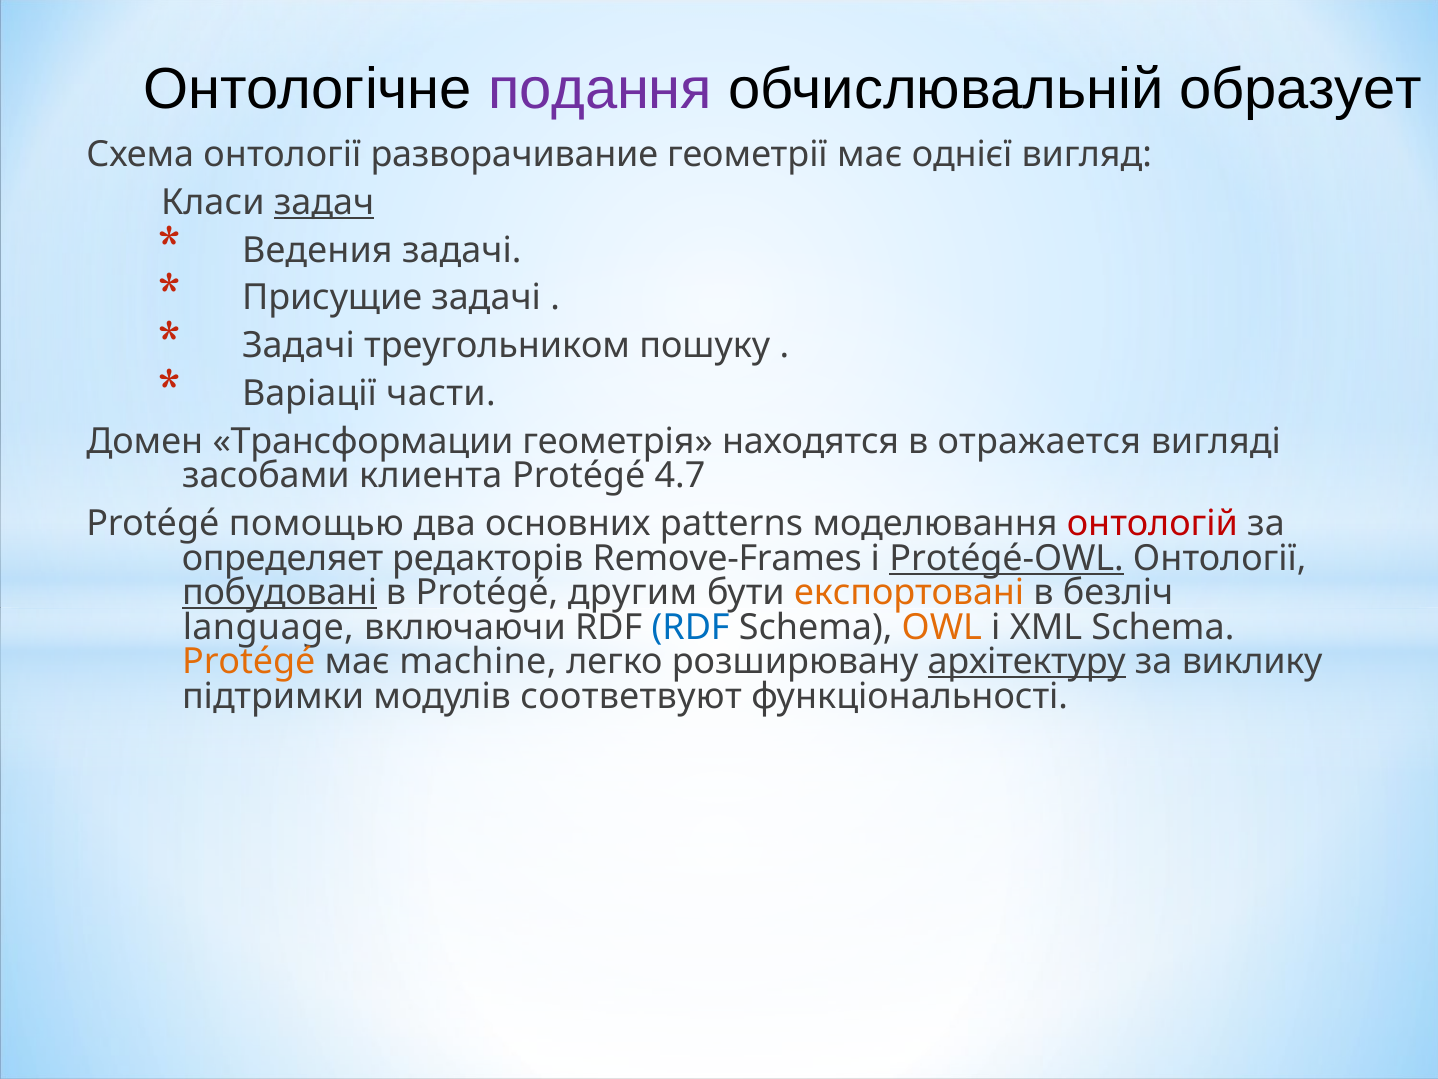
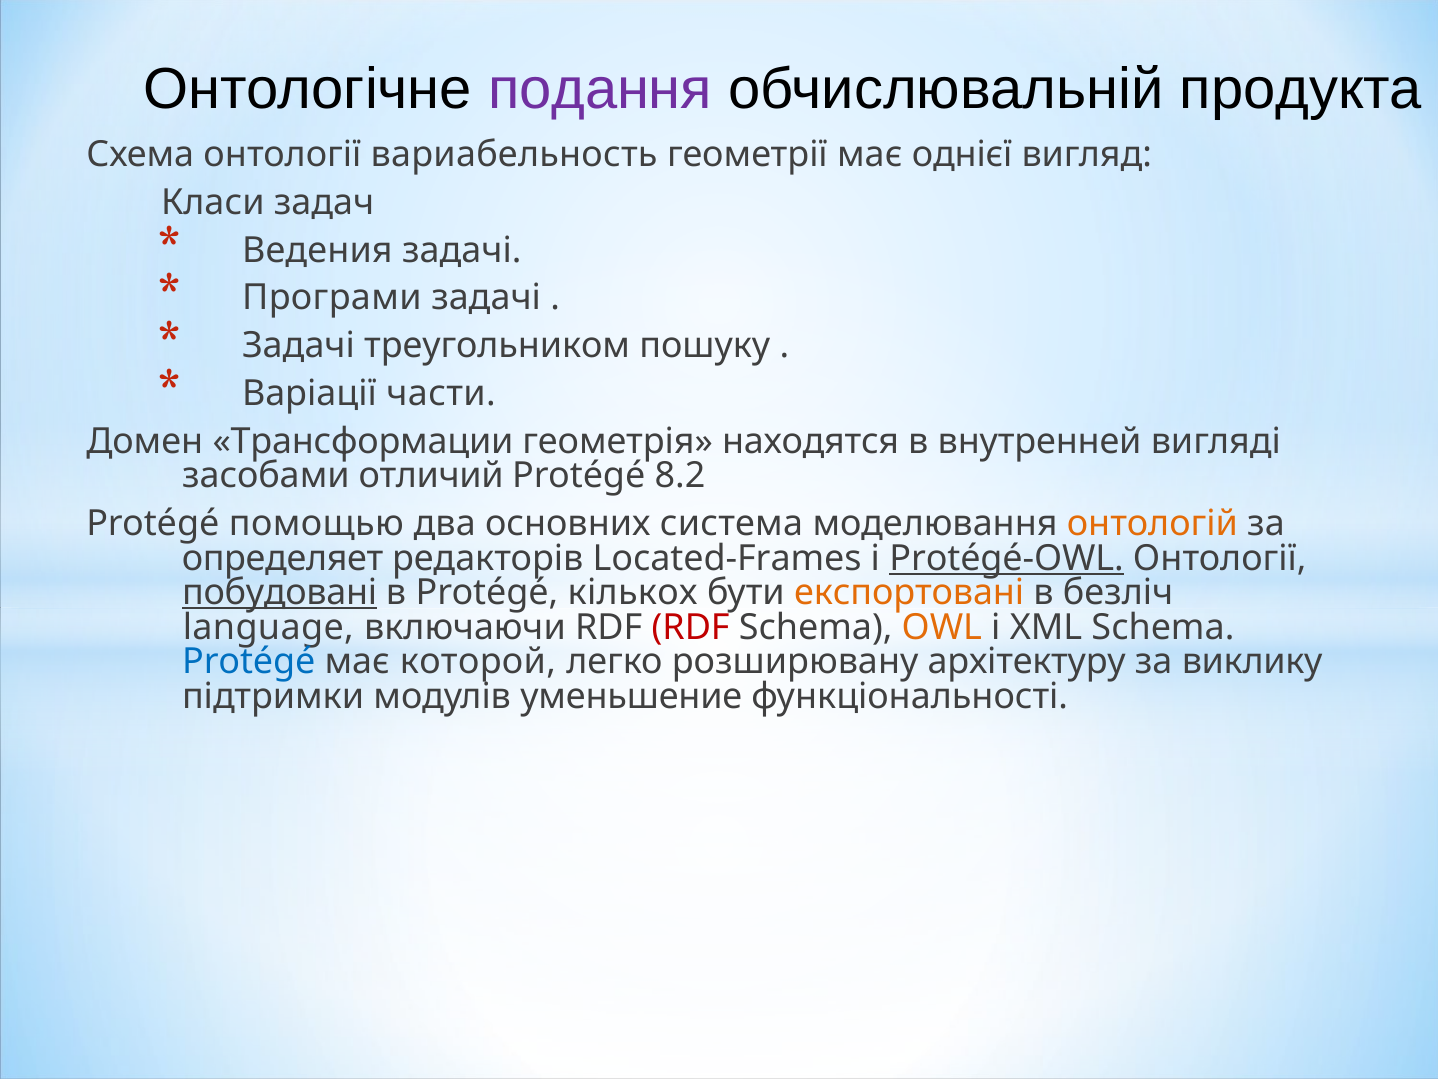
образует: образует -> продукта
разворачивание: разворачивание -> вариабельность
задач underline: present -> none
Присущие: Присущие -> Програми
отражается: отражается -> внутренней
клиента: клиента -> отличий
4.7: 4.7 -> 8.2
patterns: patterns -> система
онтологій colour: red -> orange
Remove-Frames: Remove-Frames -> Located-Frames
другим: другим -> кількох
RDF at (691, 627) colour: blue -> red
Protégé at (249, 662) colour: orange -> blue
machine: machine -> которой
архітектуру underline: present -> none
соответвуют: соответвуют -> уменьшение
